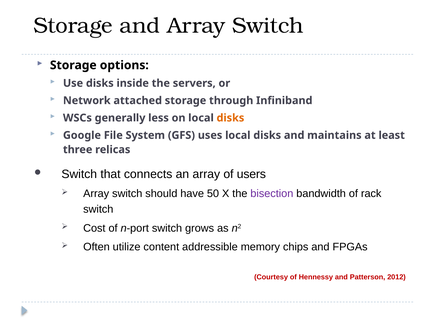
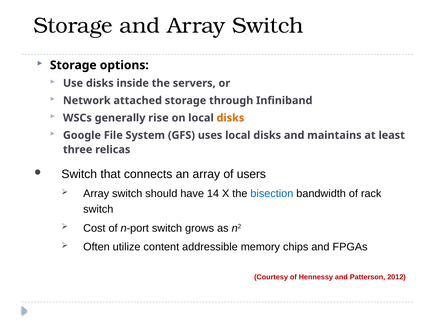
less: less -> rise
50: 50 -> 14
bisection colour: purple -> blue
